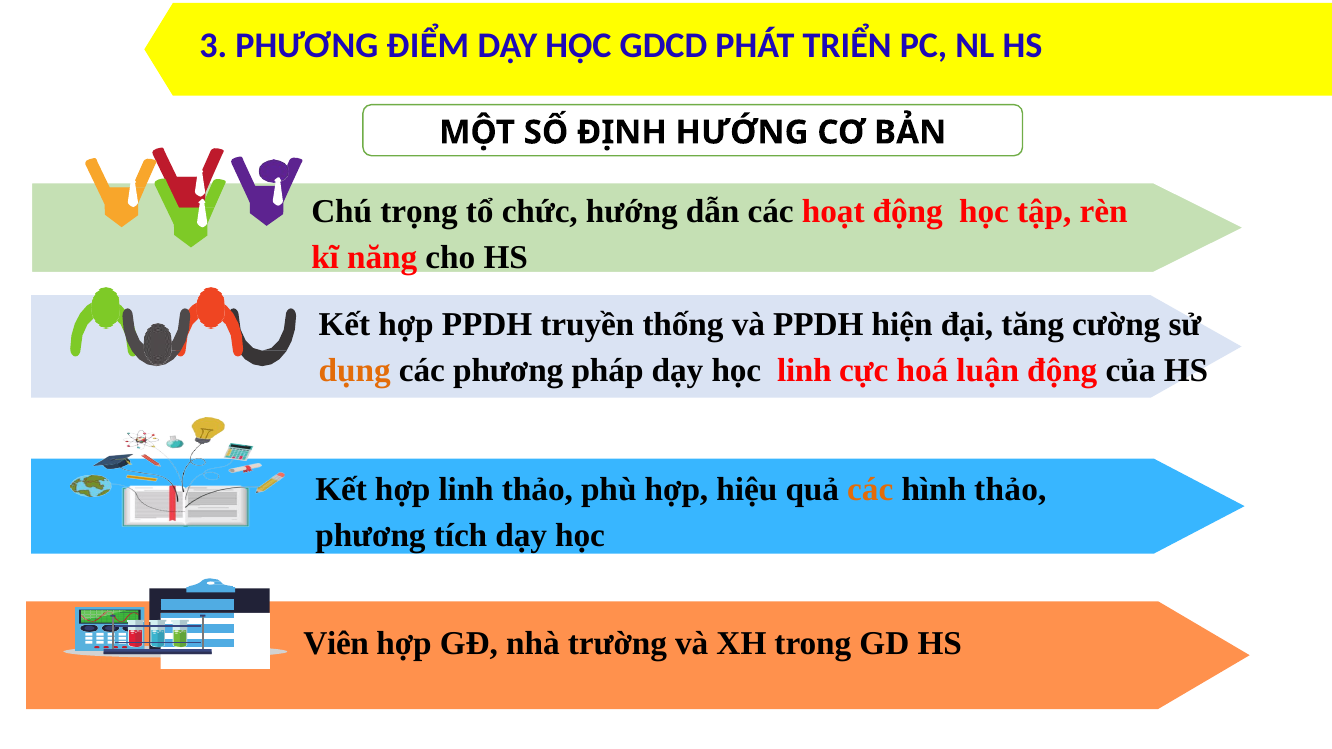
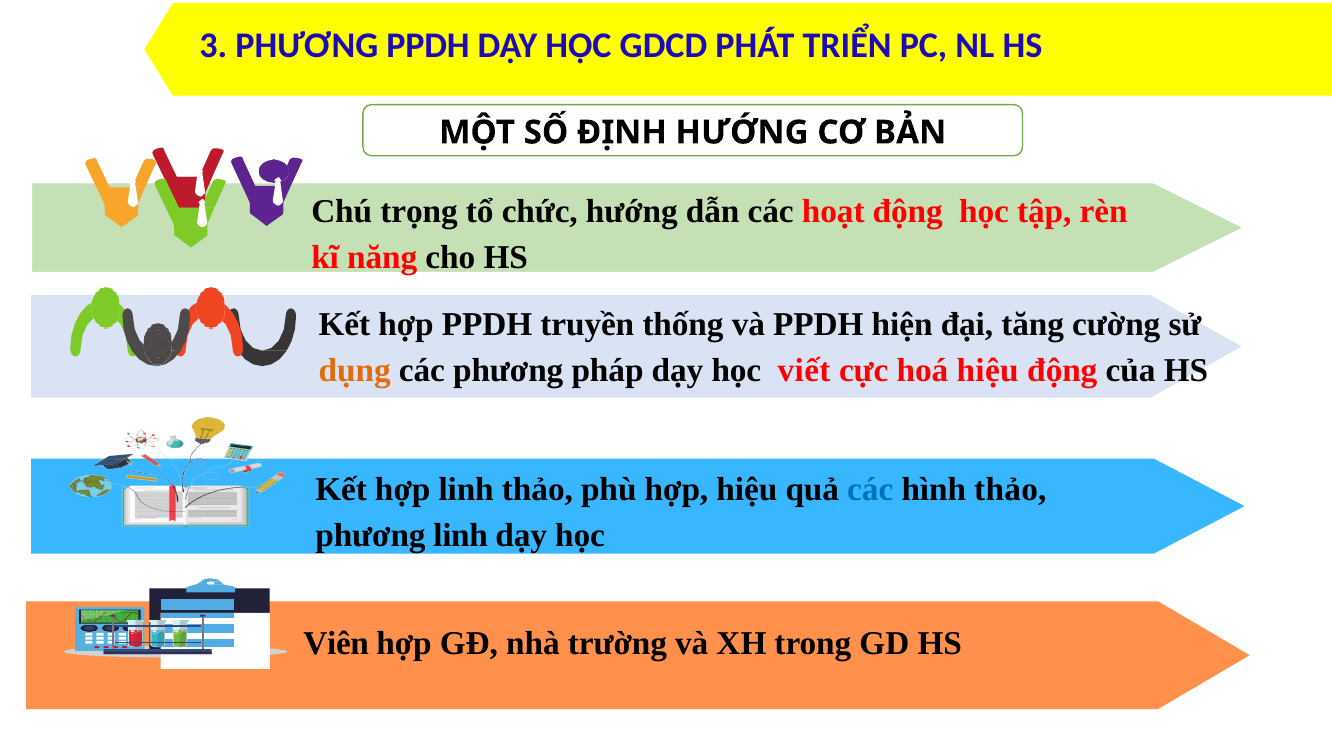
PHƯƠNG ĐIỂM: ĐIỂM -> PPDH
học linh: linh -> viết
hoá luận: luận -> hiệu
các at (870, 489) colour: orange -> blue
phương tích: tích -> linh
